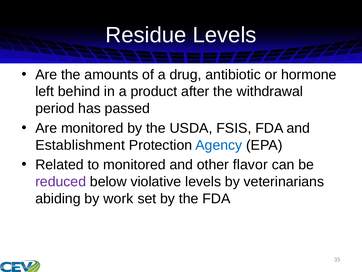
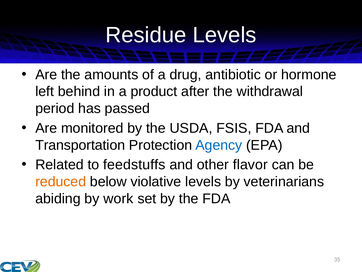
Establishment: Establishment -> Transportation
to monitored: monitored -> feedstuffs
reduced colour: purple -> orange
